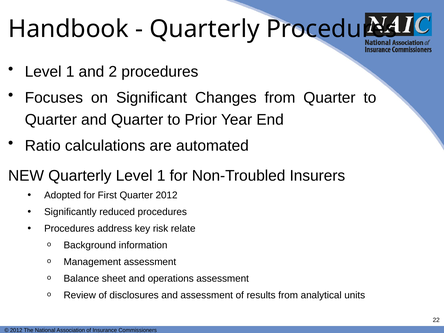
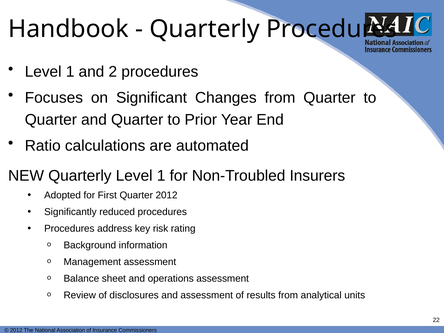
relate: relate -> rating
